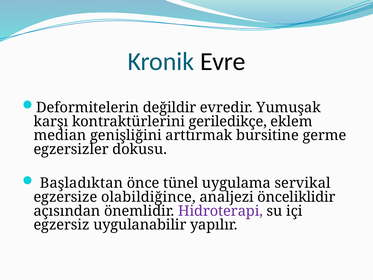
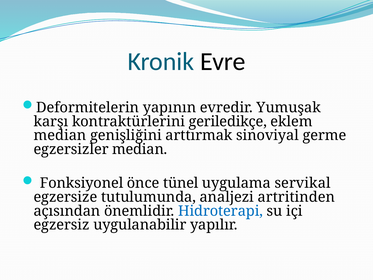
değildir: değildir -> yapının
bursitine: bursitine -> sinoviyal
egzersizler dokusu: dokusu -> median
Başladıktan: Başladıktan -> Fonksiyonel
olabildiğince: olabildiğince -> tutulumunda
önceliklidir: önceliklidir -> artritinden
Hidroterapi colour: purple -> blue
